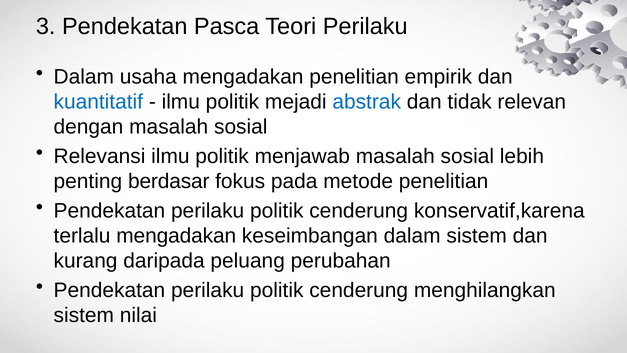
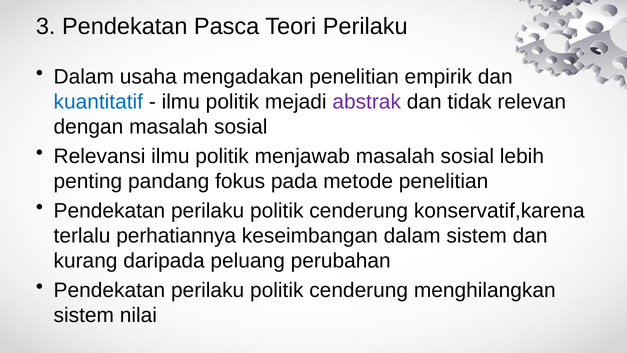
abstrak colour: blue -> purple
berdasar: berdasar -> pandang
terlalu mengadakan: mengadakan -> perhatiannya
